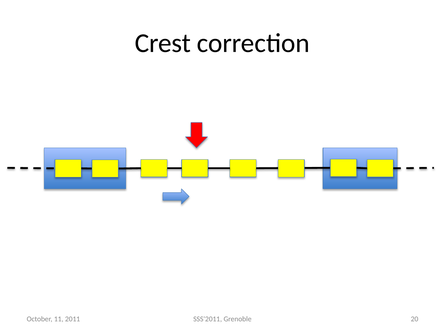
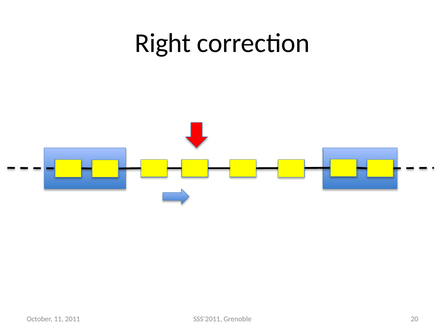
Crest: Crest -> Right
